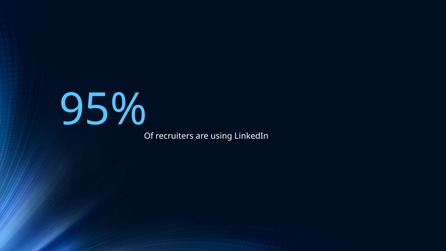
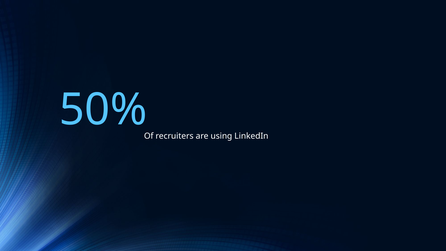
95%: 95% -> 50%
